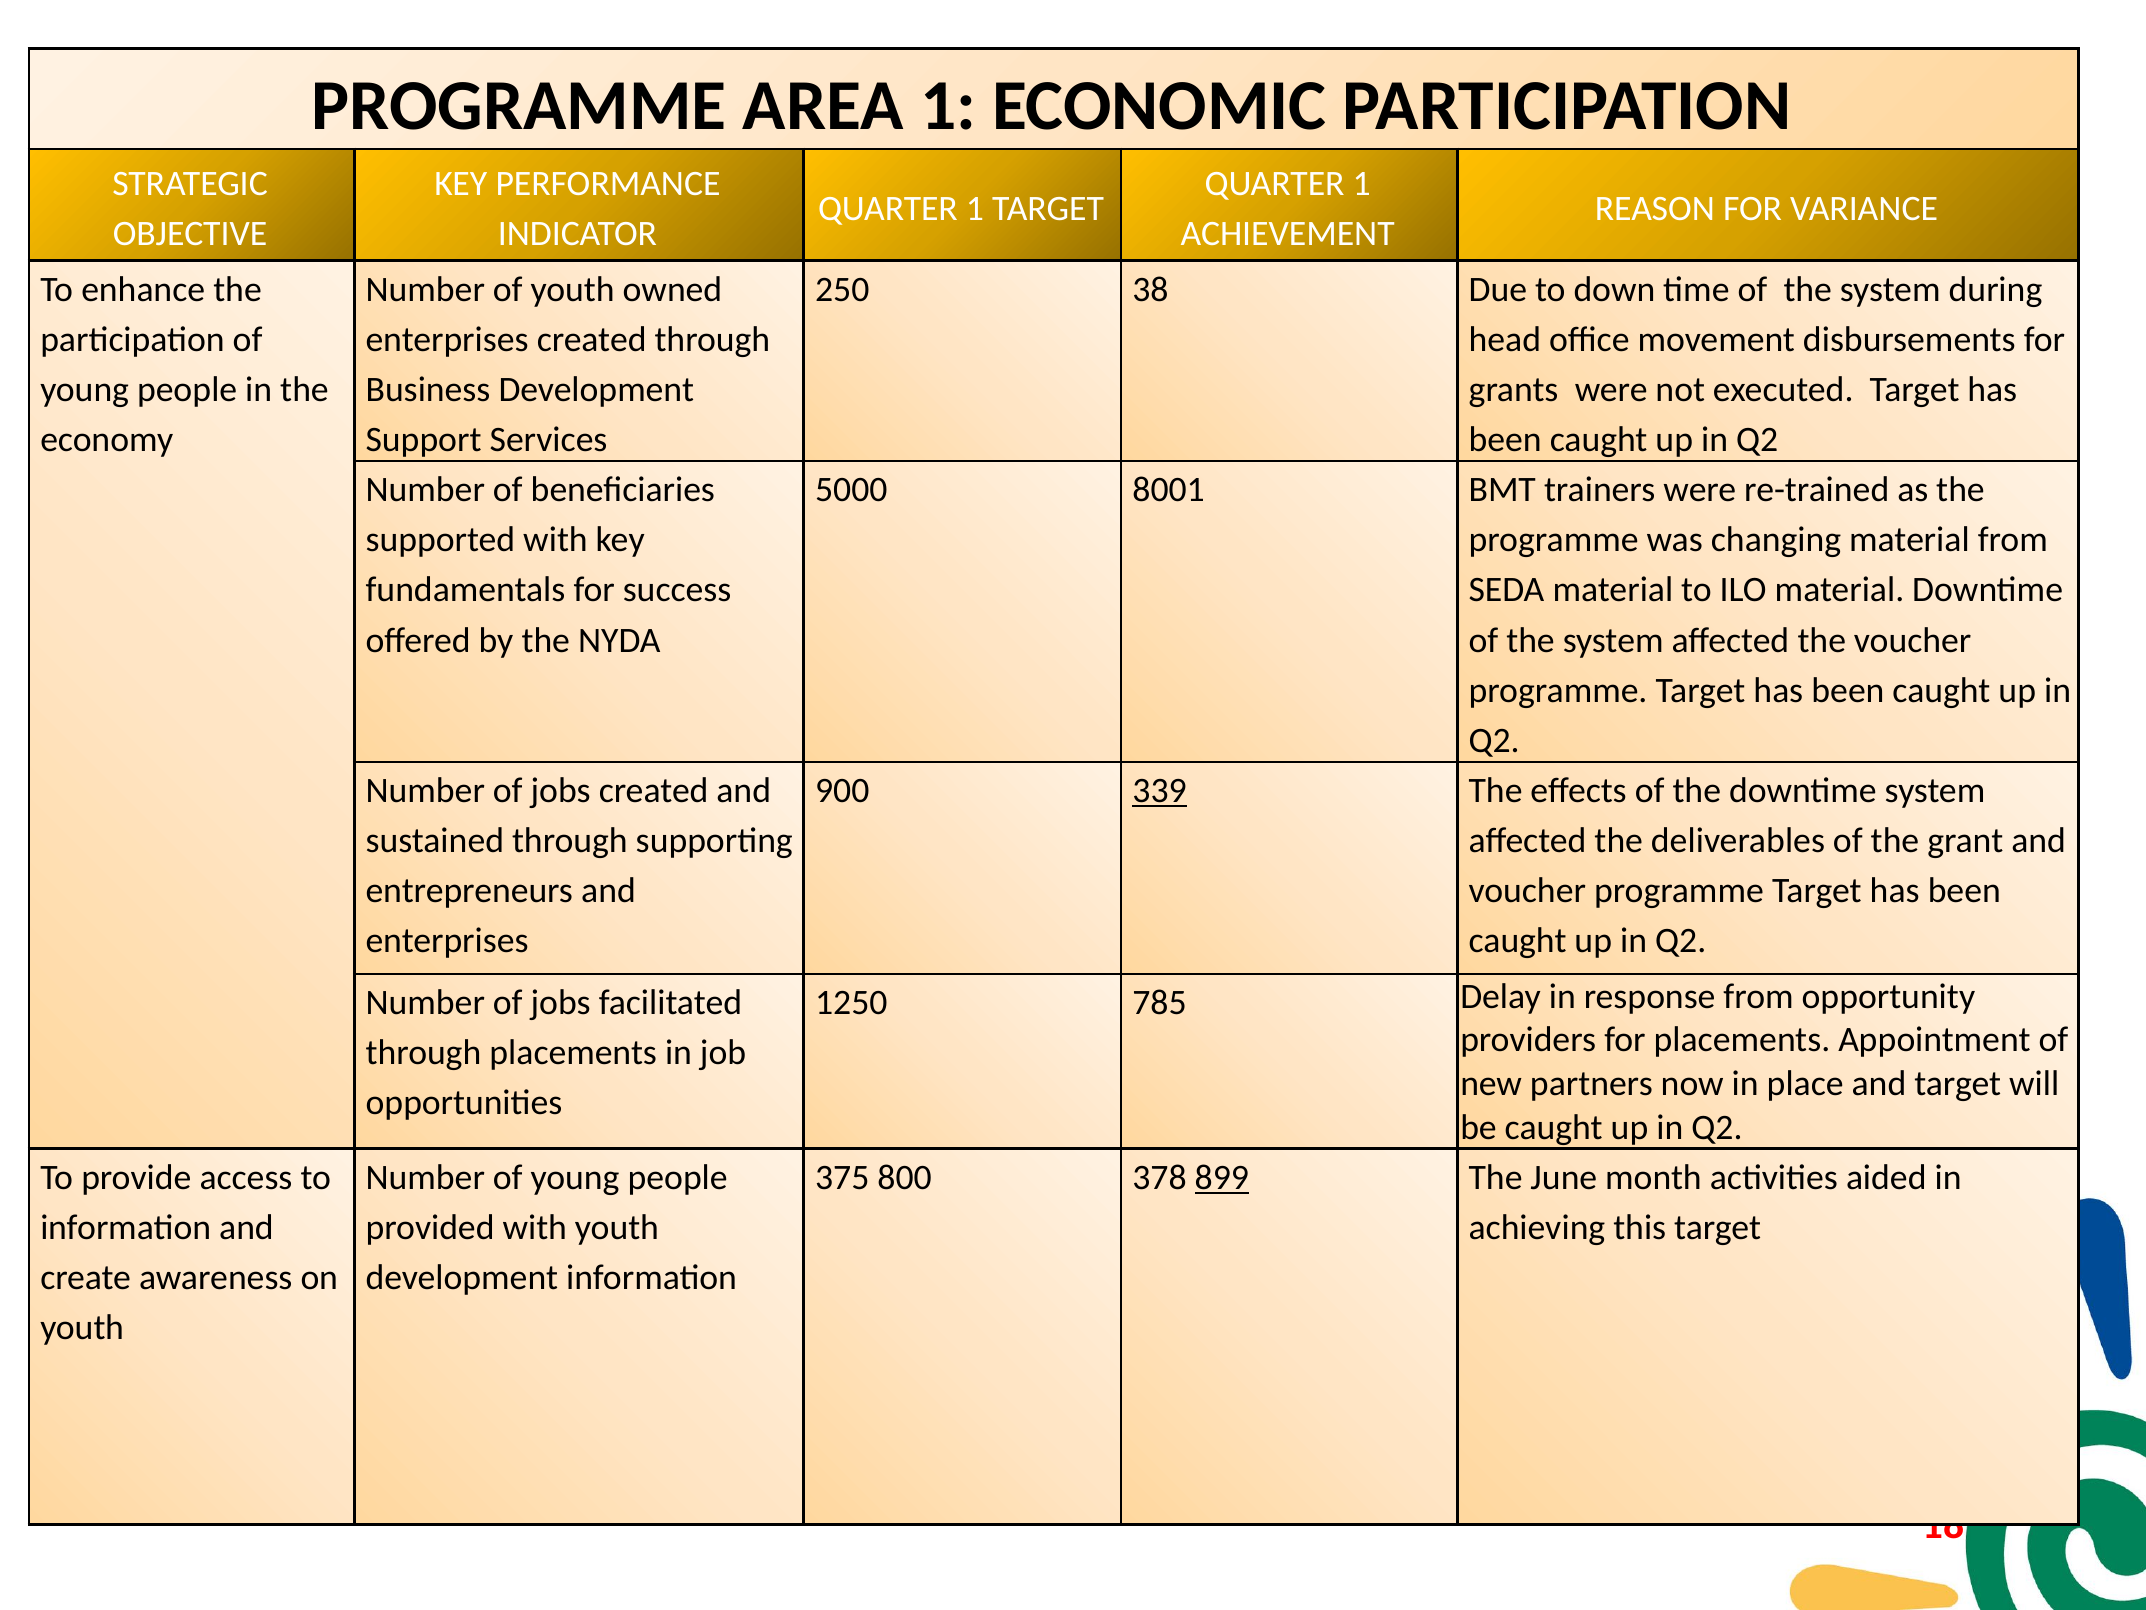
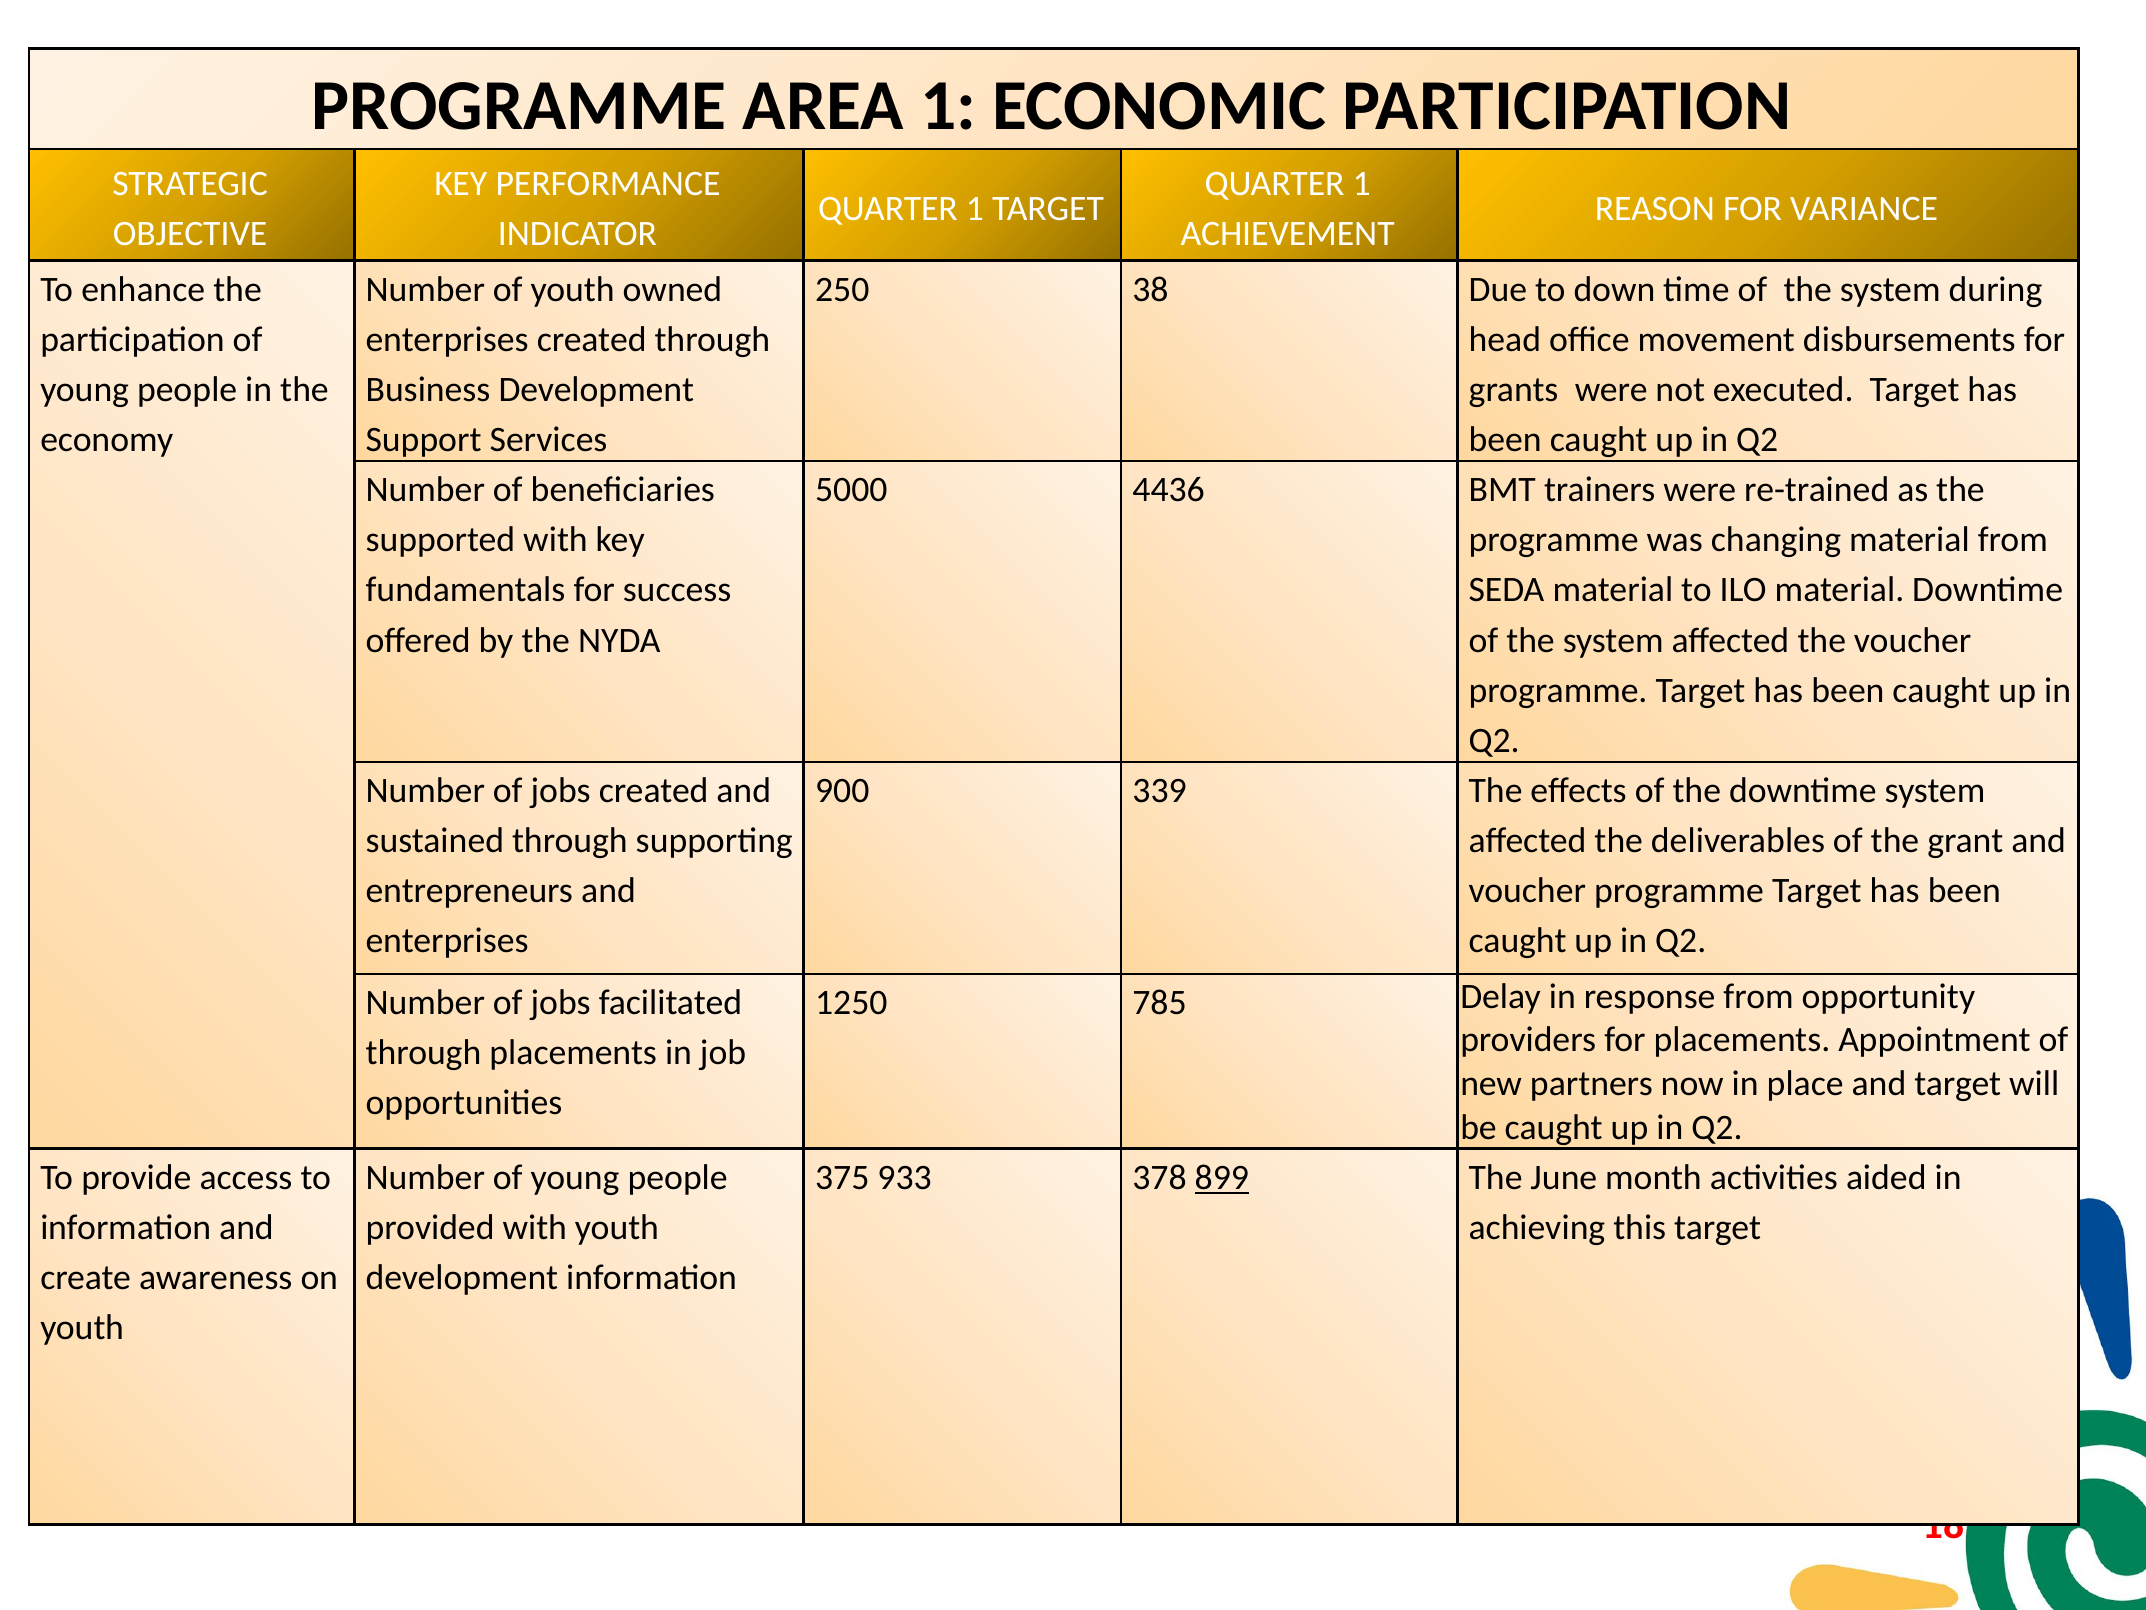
8001: 8001 -> 4436
339 underline: present -> none
800: 800 -> 933
